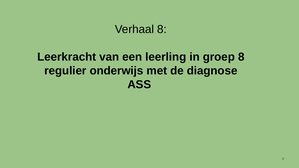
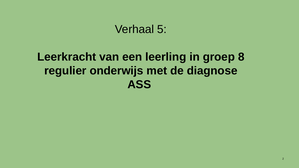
Verhaal 8: 8 -> 5
